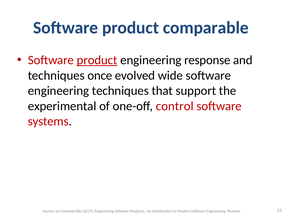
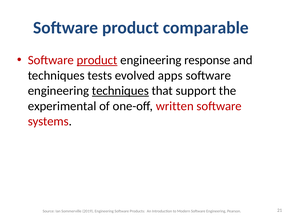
once: once -> tests
wide: wide -> apps
techniques at (120, 91) underline: none -> present
control: control -> written
